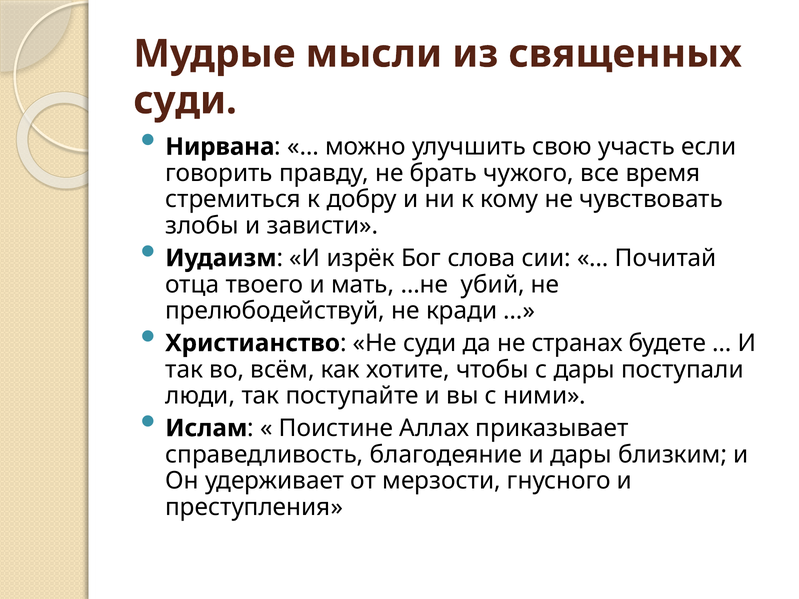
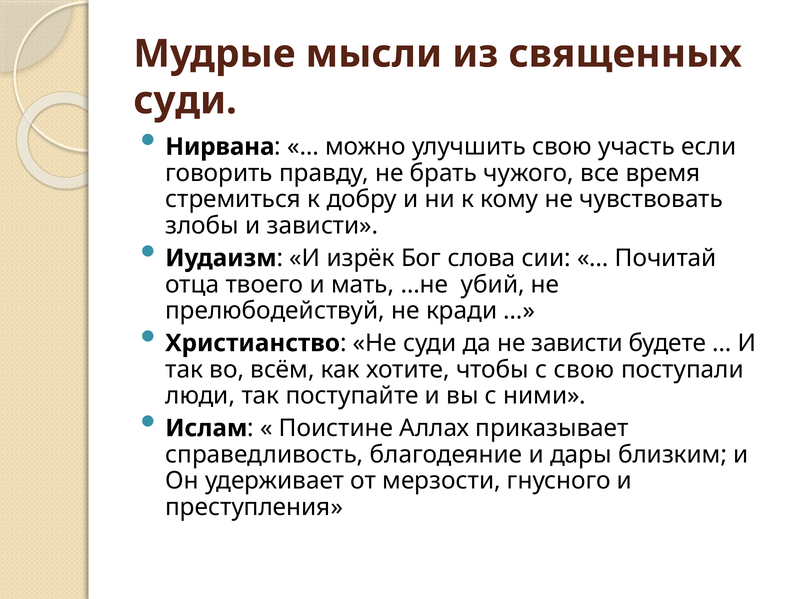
не странах: странах -> зависти
с дары: дары -> свою
